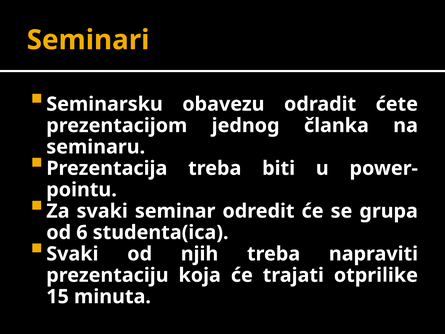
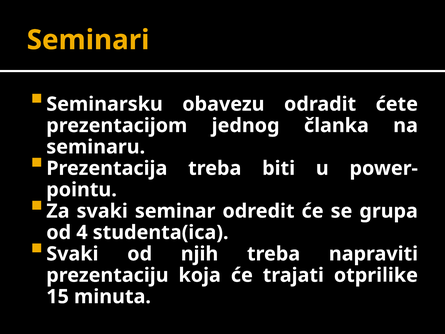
6: 6 -> 4
